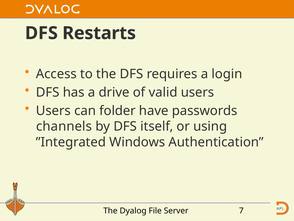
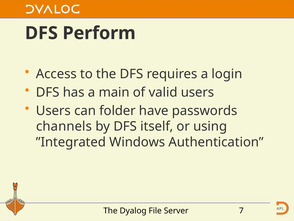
Restarts: Restarts -> Perform
drive: drive -> main
